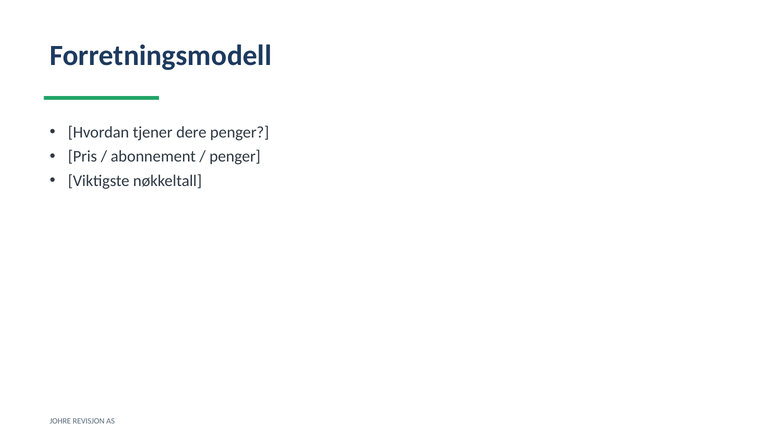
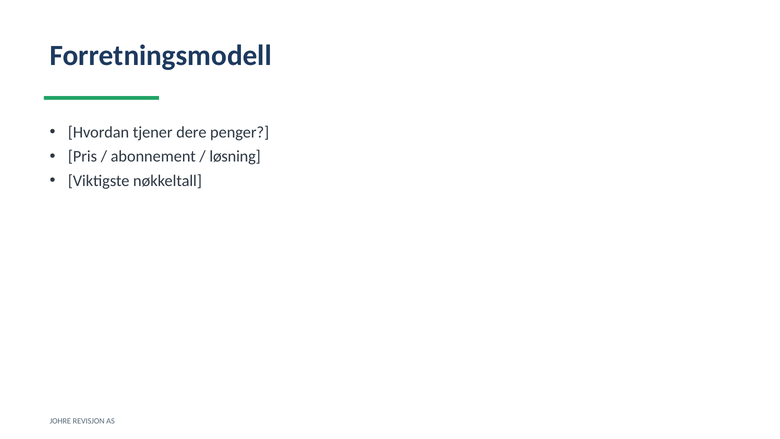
penger at (235, 156): penger -> løsning
